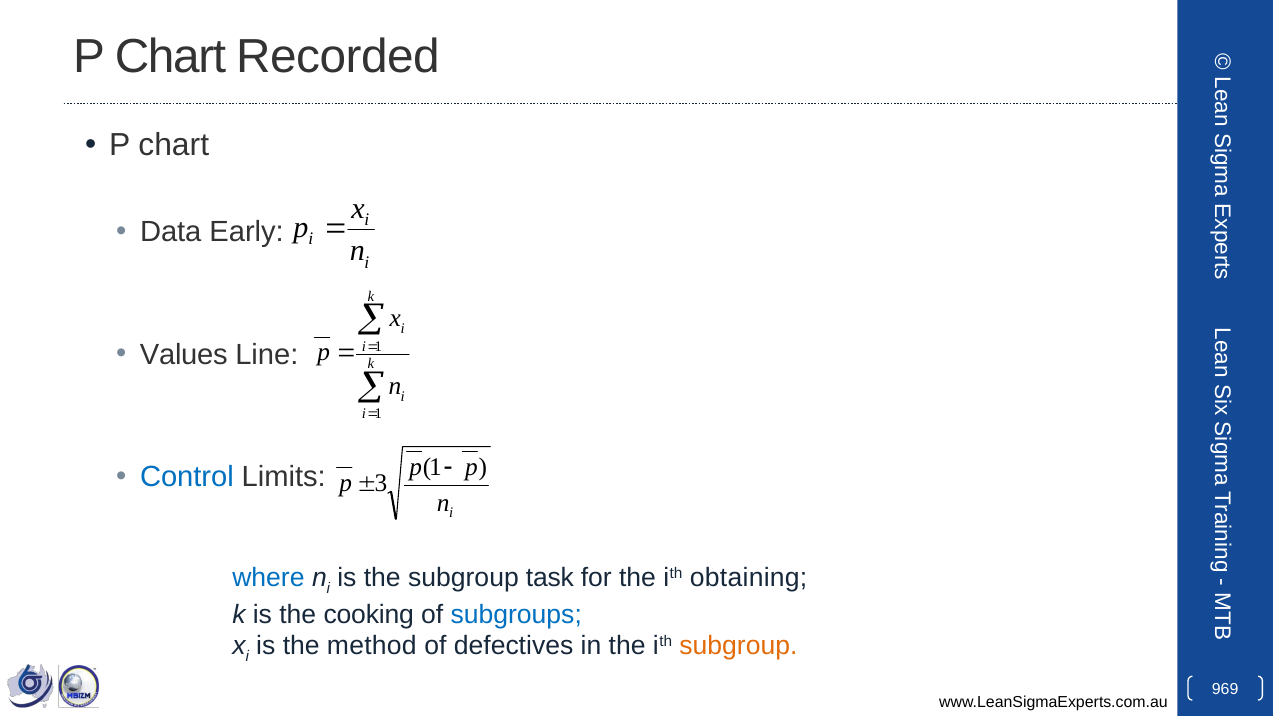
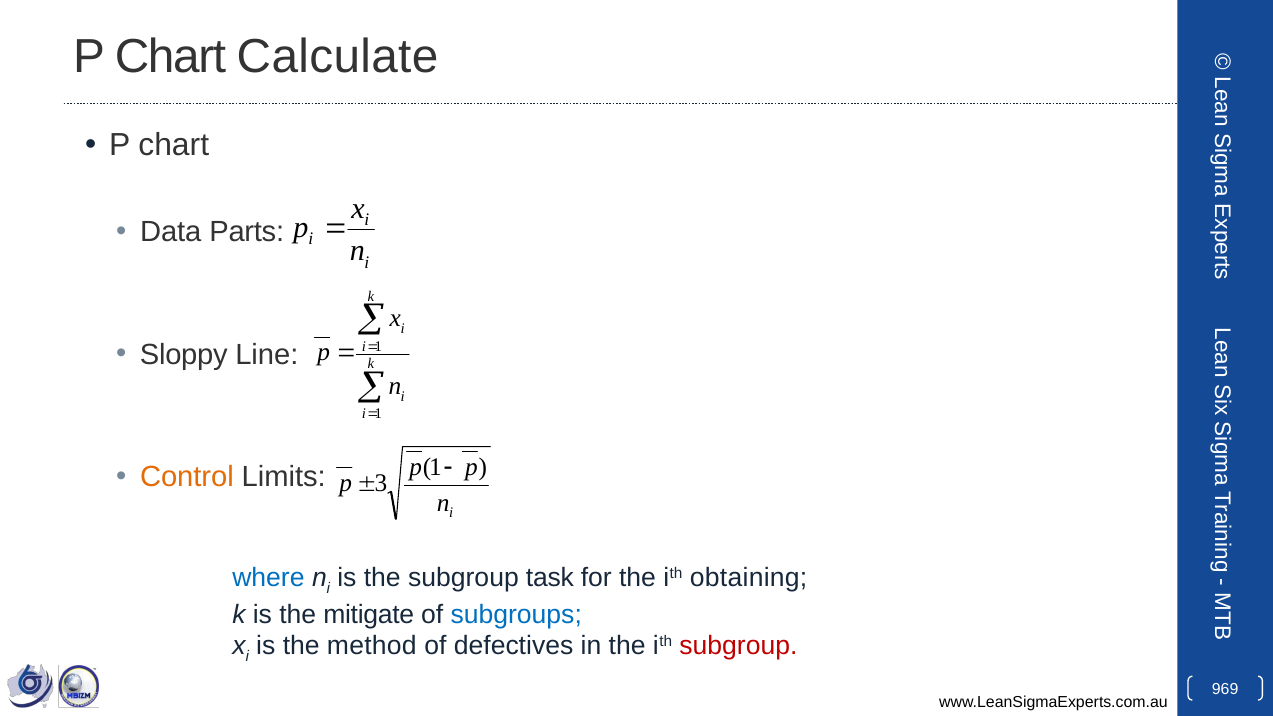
Recorded: Recorded -> Calculate
Early: Early -> Parts
Values: Values -> Sloppy
Control colour: blue -> orange
cooking: cooking -> mitigate
subgroup at (738, 646) colour: orange -> red
